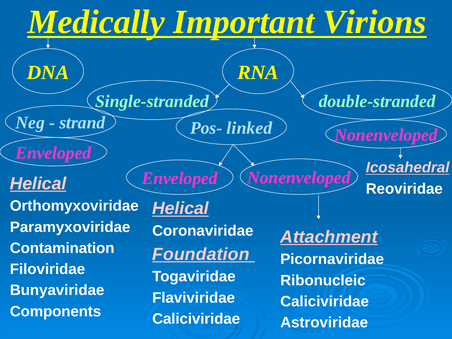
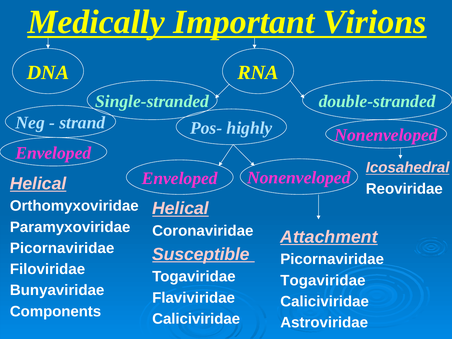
linked: linked -> highly
Contamination at (62, 248): Contamination -> Picornaviridae
Foundation: Foundation -> Susceptible
Ribonucleic at (323, 280): Ribonucleic -> Togaviridae
